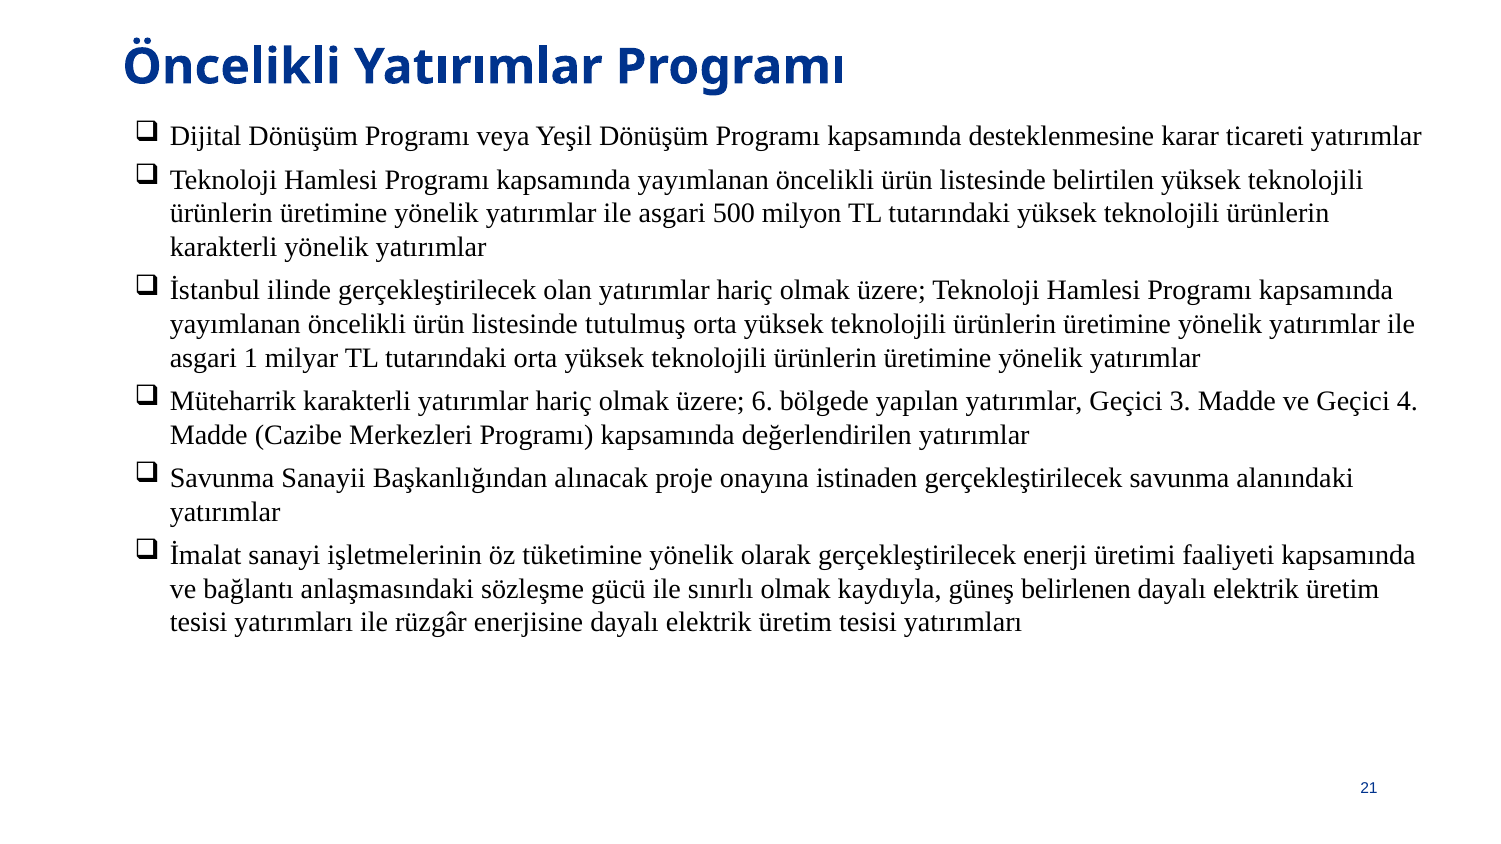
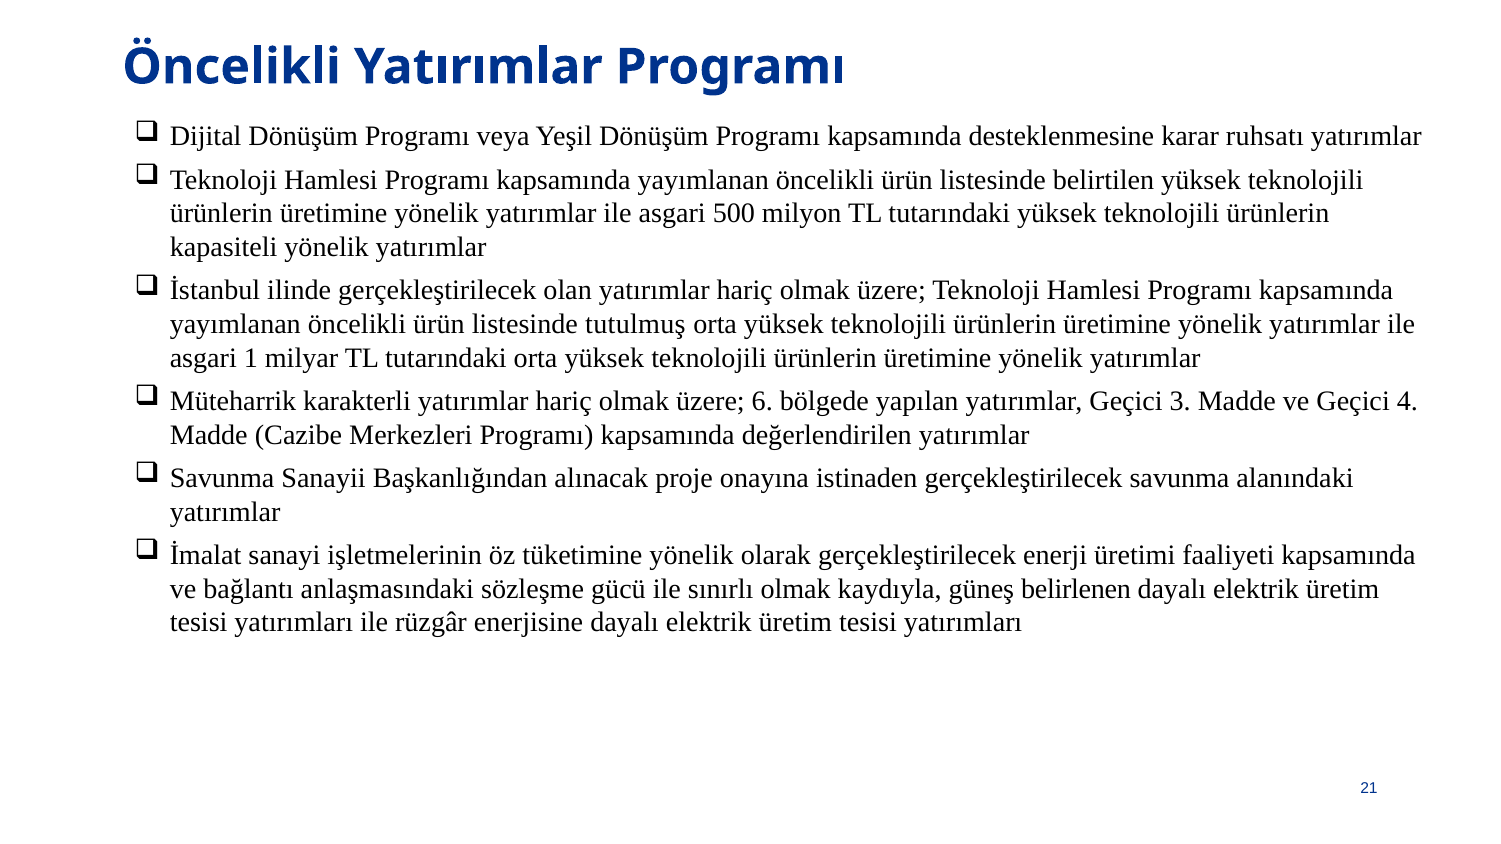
ticareti: ticareti -> ruhsatı
karakterli at (224, 247): karakterli -> kapasiteli
